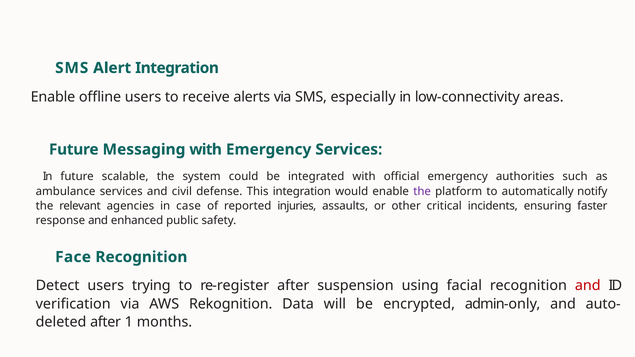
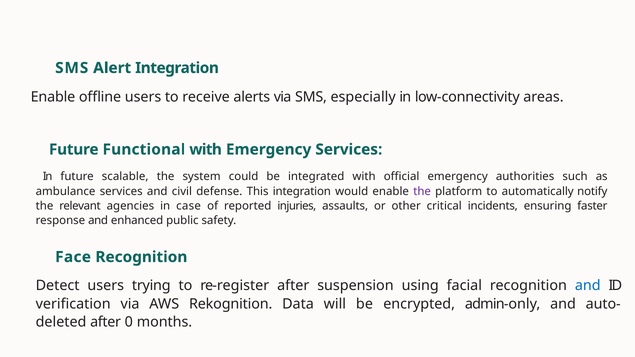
Messaging: Messaging -> Functional
and at (588, 286) colour: red -> blue
1: 1 -> 0
